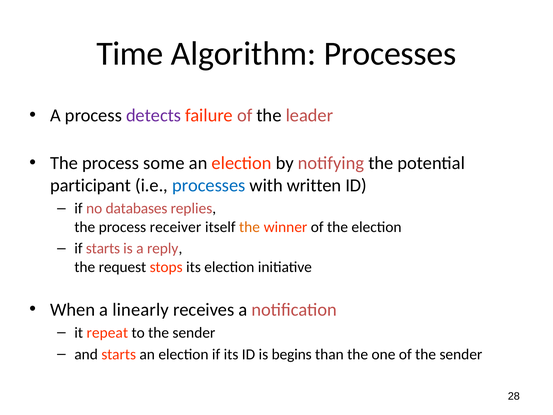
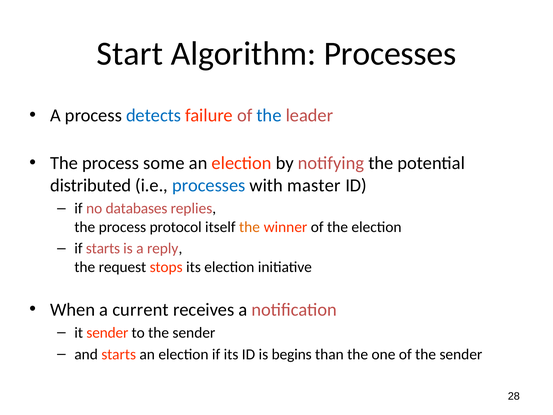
Time: Time -> Start
detects colour: purple -> blue
the at (269, 115) colour: black -> blue
participant: participant -> distributed
written: written -> master
receiver: receiver -> protocol
linearly: linearly -> current
it repeat: repeat -> sender
